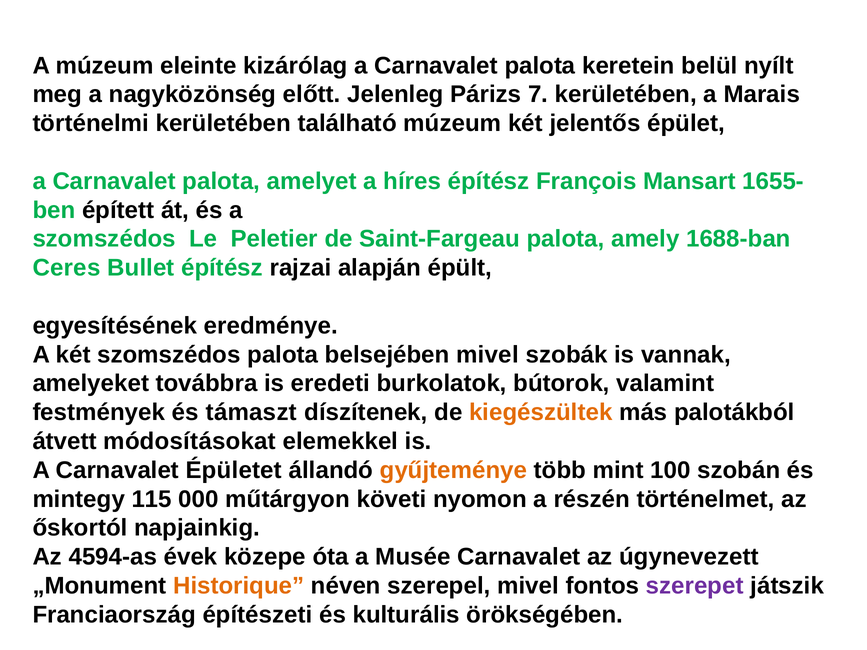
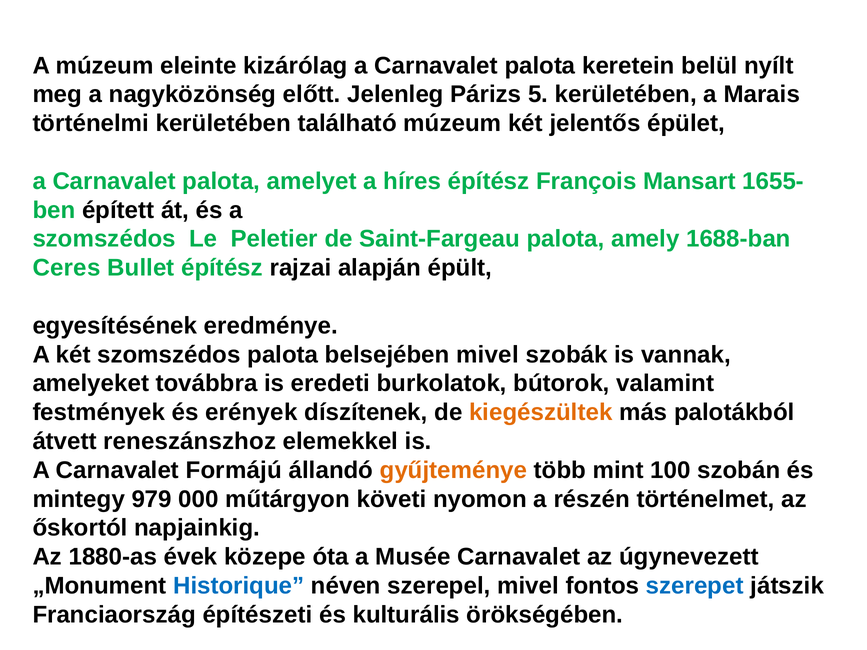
7: 7 -> 5
támaszt: támaszt -> erények
módosításokat: módosításokat -> reneszánszhoz
Épületet: Épületet -> Formájú
115: 115 -> 979
4594-as: 4594-as -> 1880-as
Historique colour: orange -> blue
szerepet colour: purple -> blue
